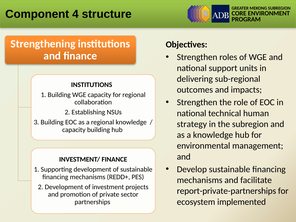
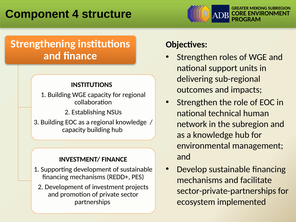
strategy: strategy -> network
report-private-partnerships: report-private-partnerships -> sector-private-partnerships
